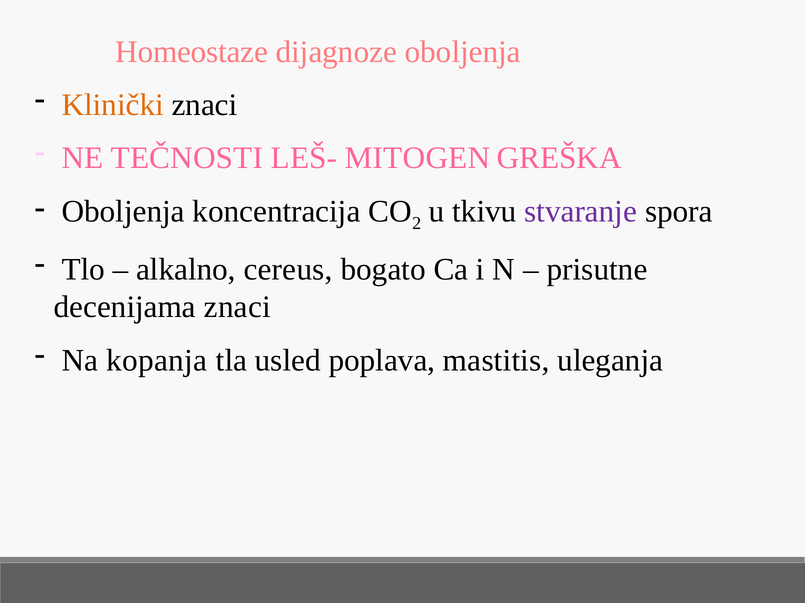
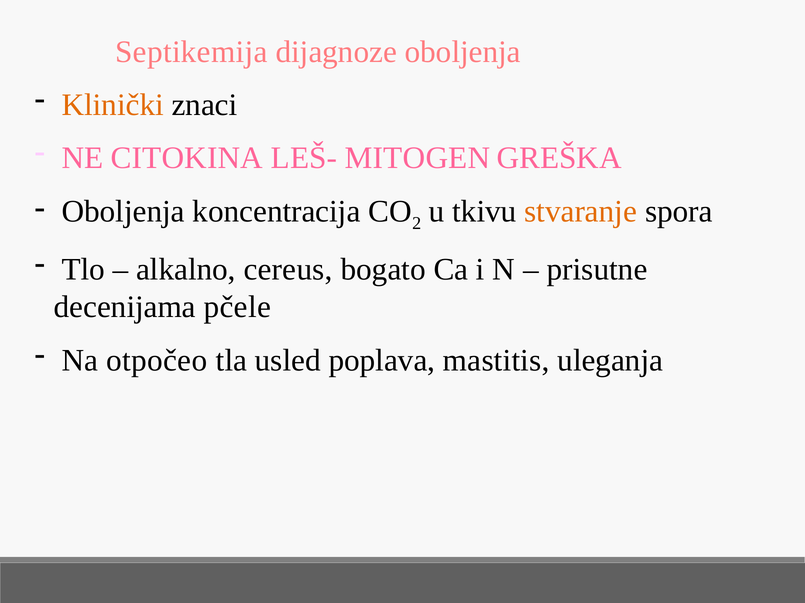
Homeostaze: Homeostaze -> Septikemija
TEČNOSTI: TEČNOSTI -> CITOKINA
stvaranje colour: purple -> orange
decenijama znaci: znaci -> pčele
kopanja: kopanja -> otpočeo
